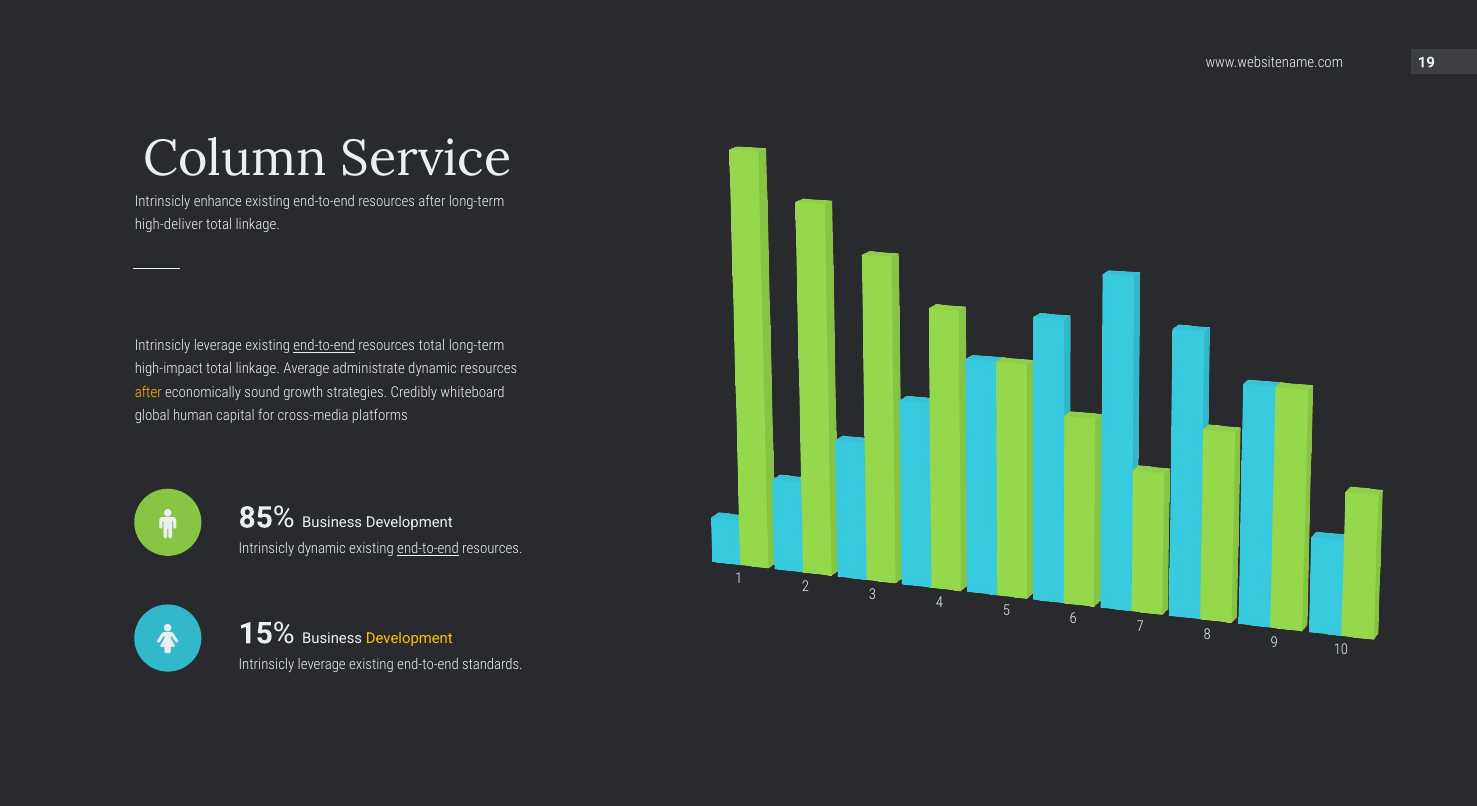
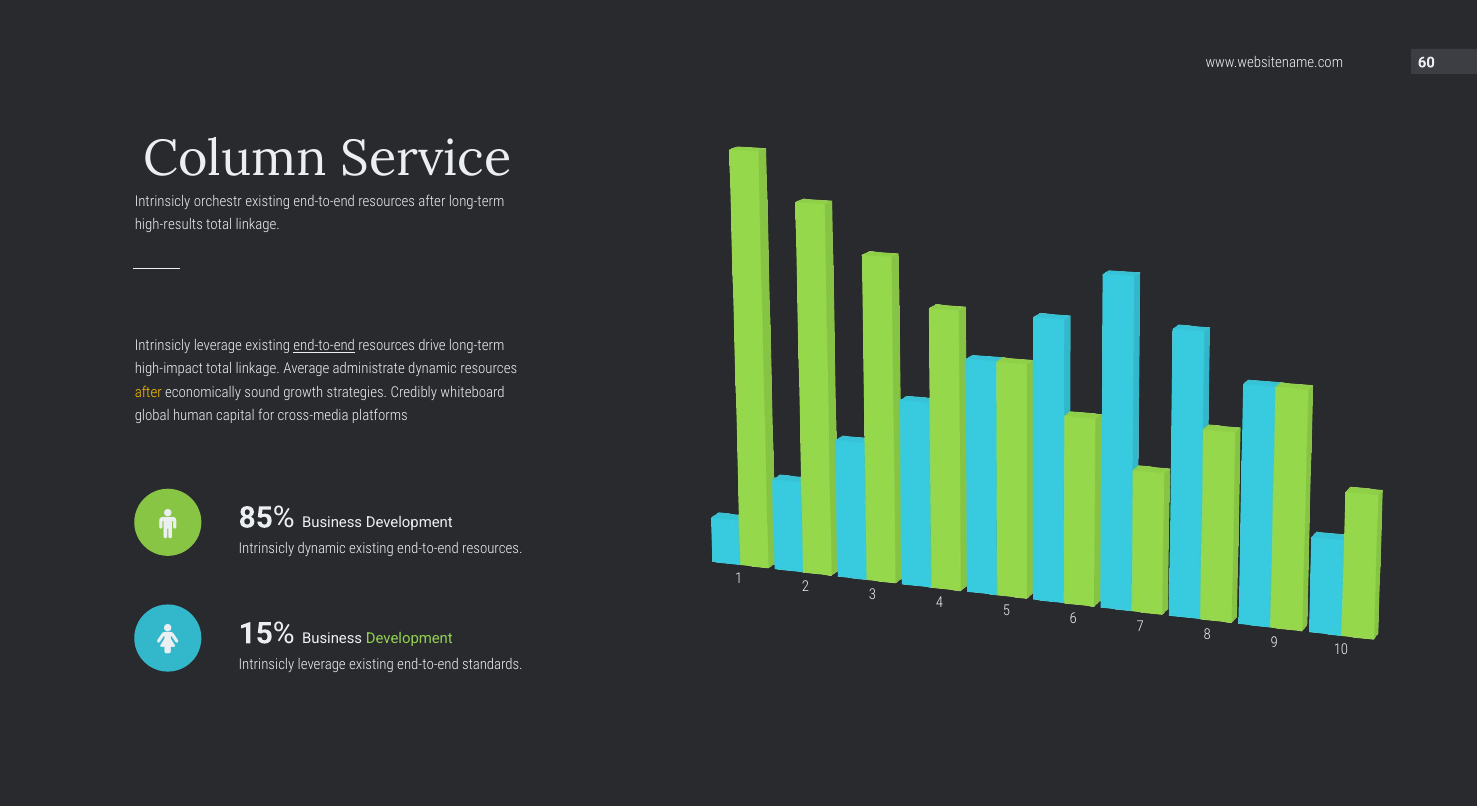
19: 19 -> 60
enhance: enhance -> orchestr
high-deliver: high-deliver -> high-results
resources total: total -> drive
end-to-end at (428, 549) underline: present -> none
Development at (409, 638) colour: yellow -> light green
